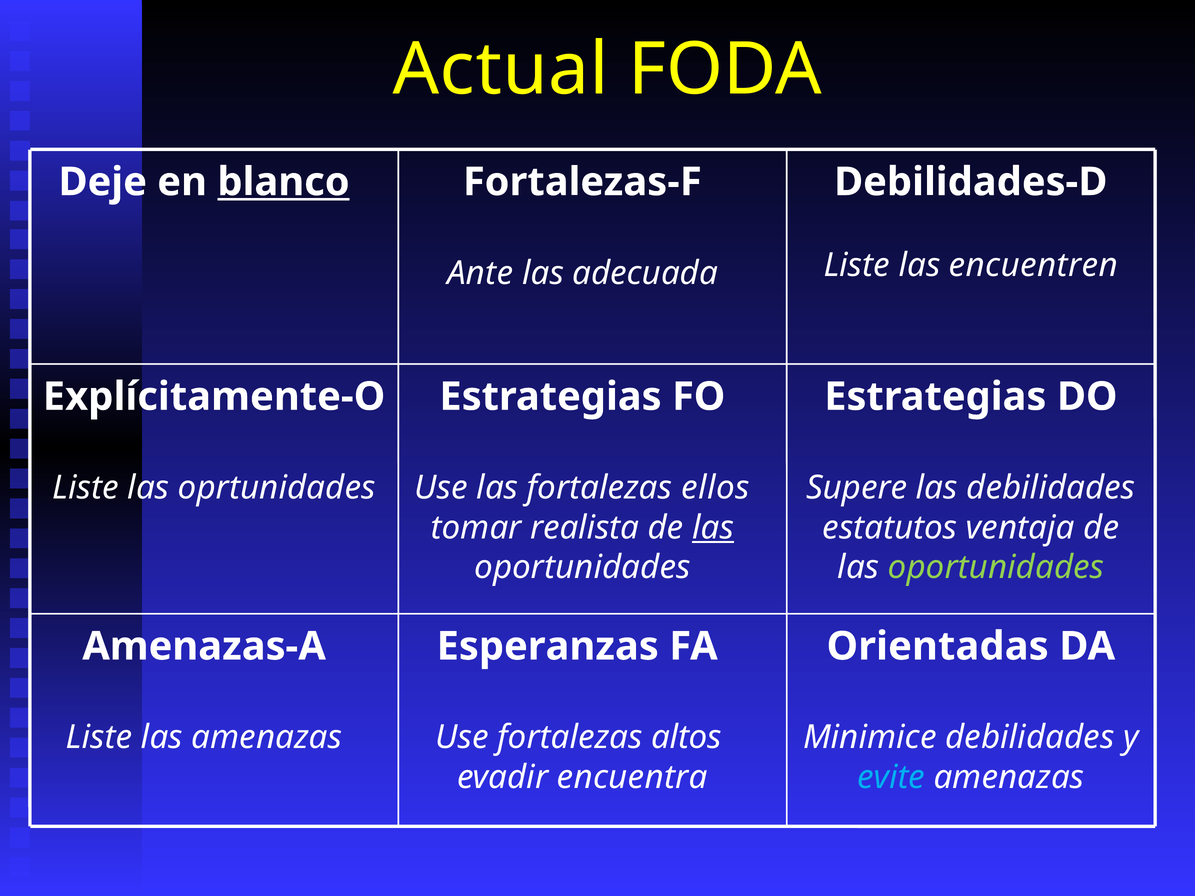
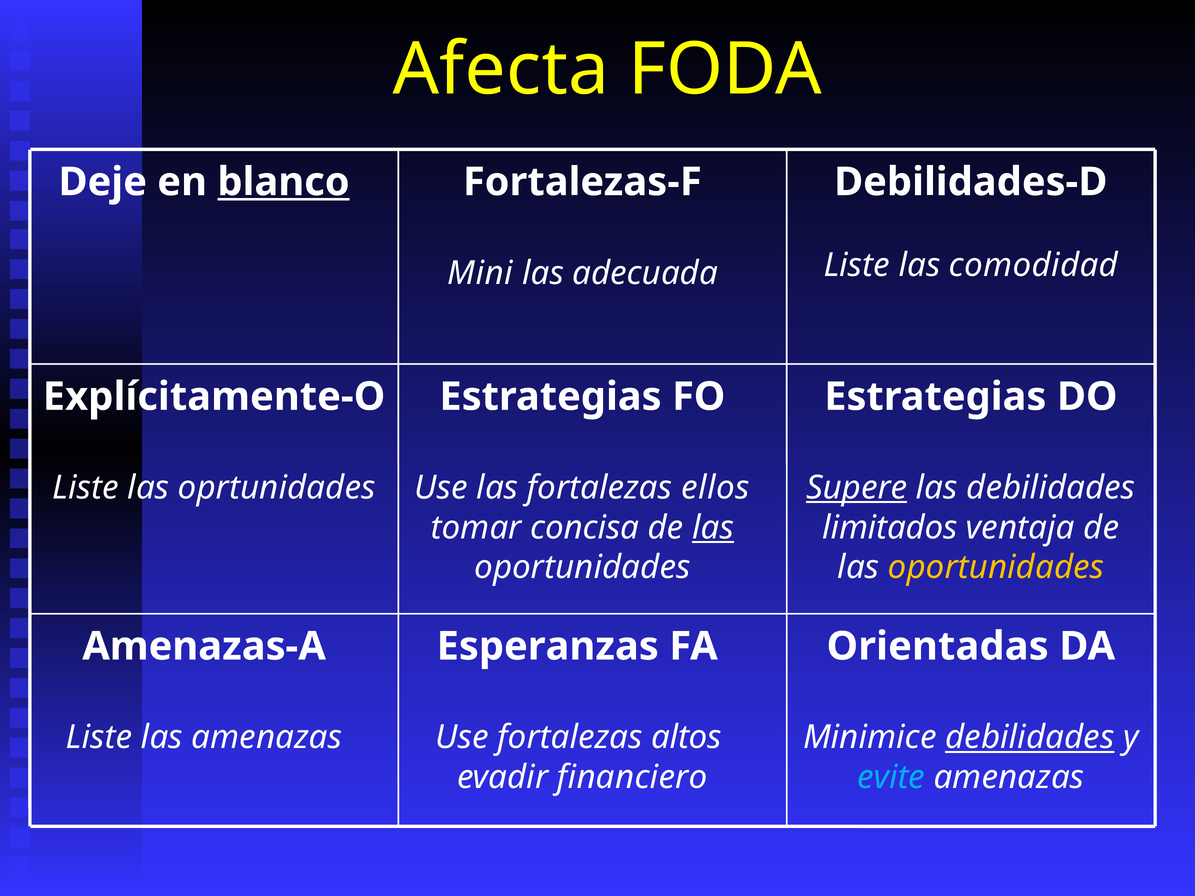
Actual: Actual -> Afecta
encuentren: encuentren -> comodidad
Ante: Ante -> Mini
Supere underline: none -> present
realista: realista -> concisa
estatutos: estatutos -> limitados
oportunidades at (996, 568) colour: light green -> yellow
debilidades at (1030, 738) underline: none -> present
encuentra: encuentra -> financiero
